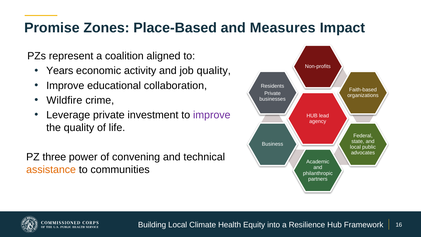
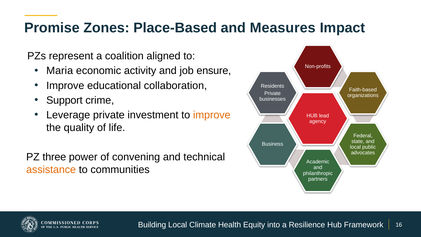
Years: Years -> Maria
job quality: quality -> ensure
Wildfire: Wildfire -> Support
improve at (212, 115) colour: purple -> orange
